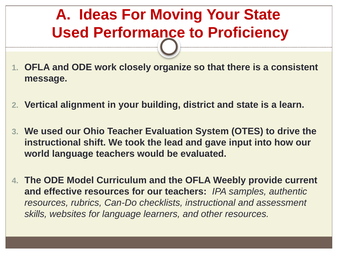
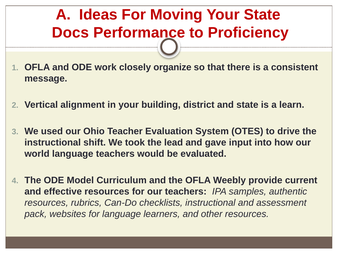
Used at (70, 33): Used -> Docs
skills: skills -> pack
